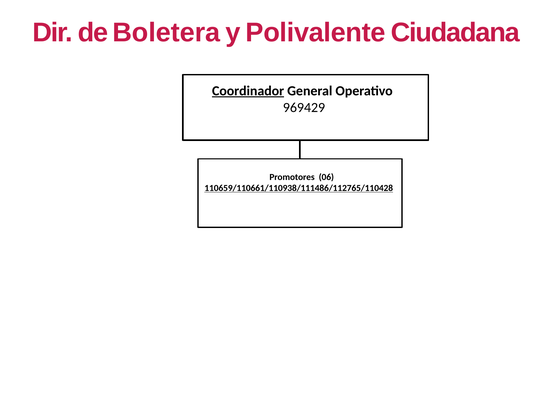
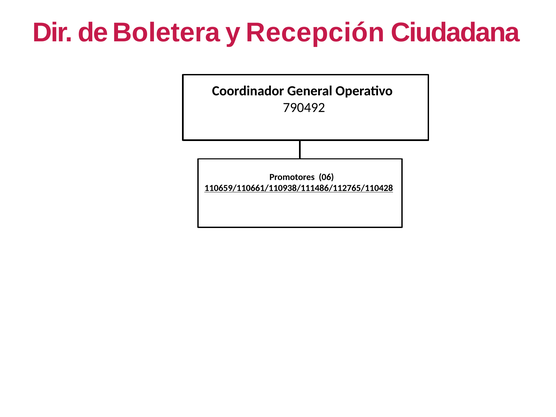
Polivalente: Polivalente -> Recepción
Coordinador underline: present -> none
969429: 969429 -> 790492
